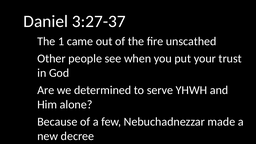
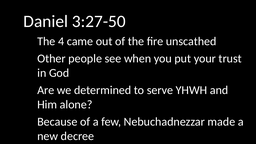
3:27-37: 3:27-37 -> 3:27-50
1: 1 -> 4
